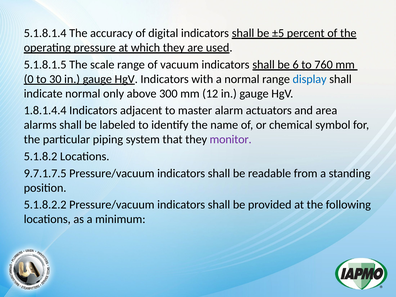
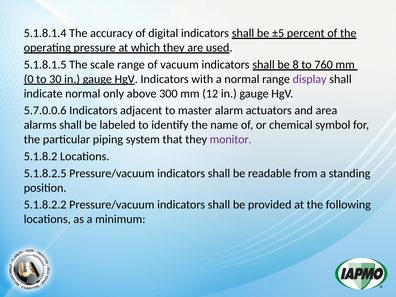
6: 6 -> 8
display colour: blue -> purple
1.8.1.4.4: 1.8.1.4.4 -> 5.7.0.0.6
9.7.1.7.5: 9.7.1.7.5 -> 5.1.8.2.5
